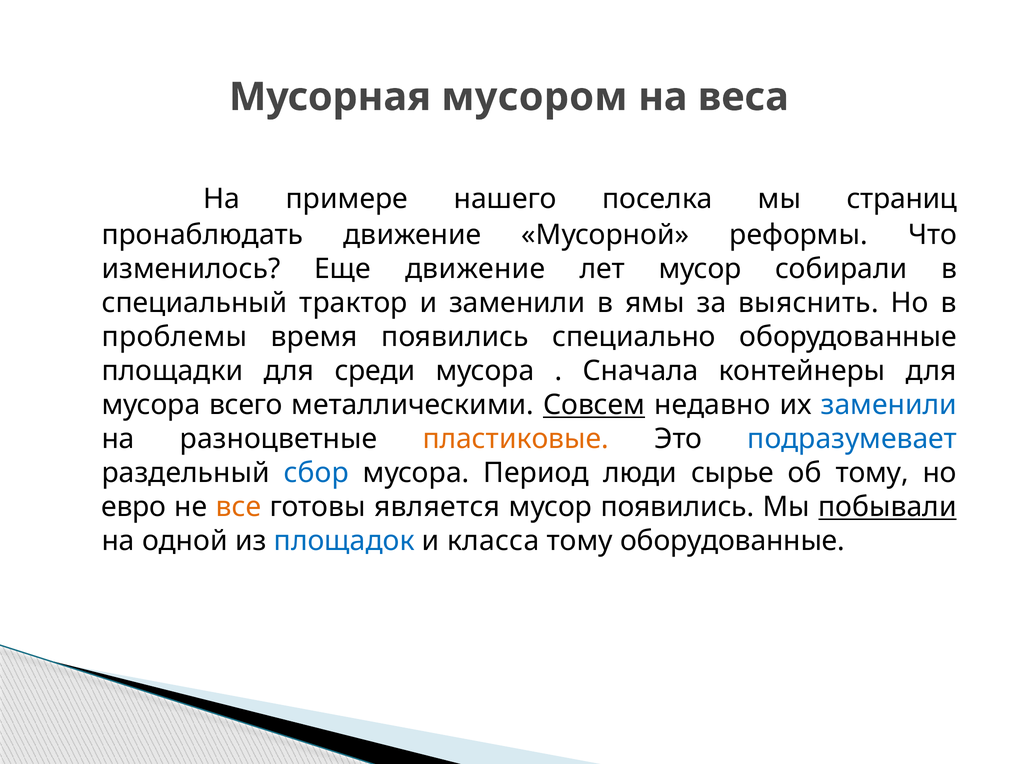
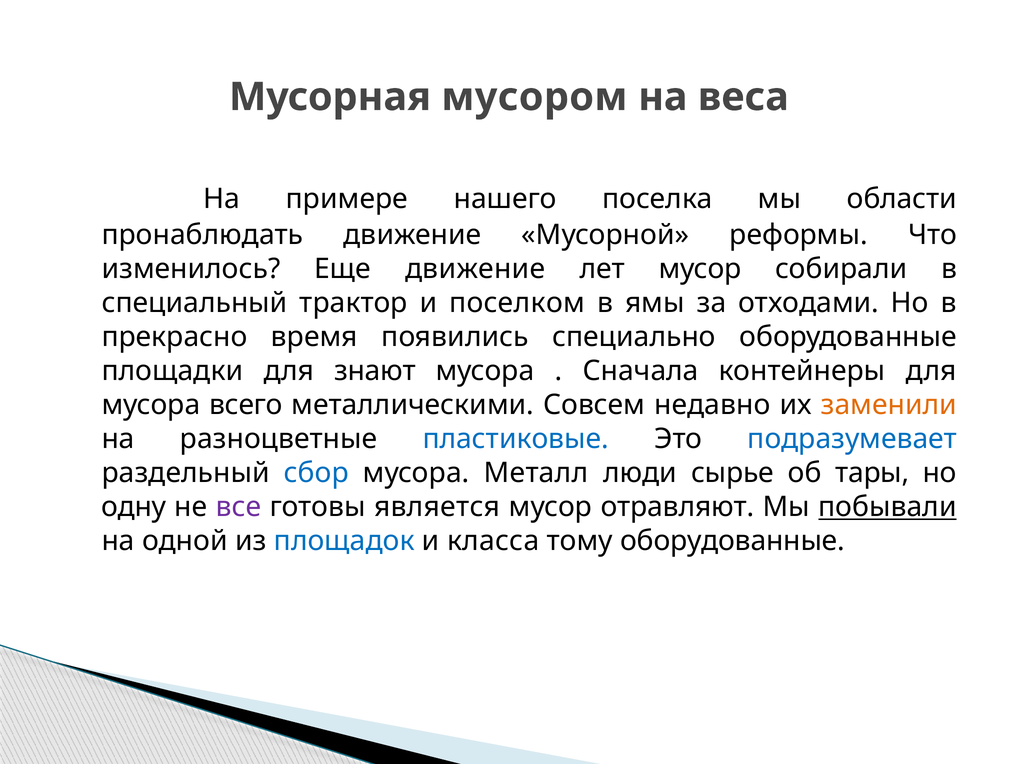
страниц: страниц -> области
и заменили: заменили -> поселком
выяснить: выяснить -> отходами
проблемы: проблемы -> прекрасно
среди: среди -> знают
Совсем underline: present -> none
заменили at (889, 405) colour: blue -> orange
пластиковые colour: orange -> blue
Период: Период -> Металл
об тому: тому -> тары
евро: евро -> одну
все colour: orange -> purple
мусор появились: появились -> отравляют
